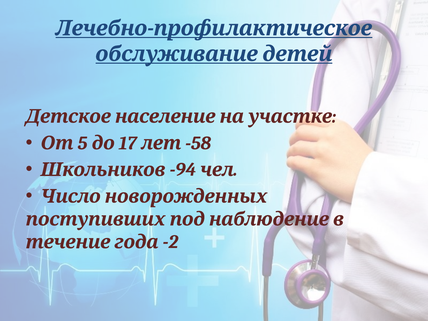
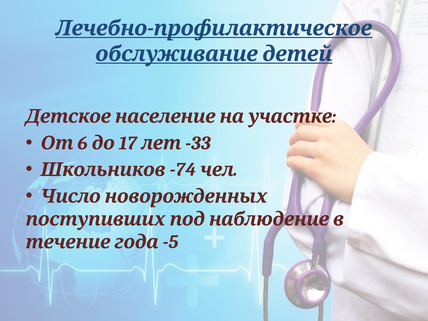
5: 5 -> 6
-58: -58 -> -33
-94: -94 -> -74
-2: -2 -> -5
